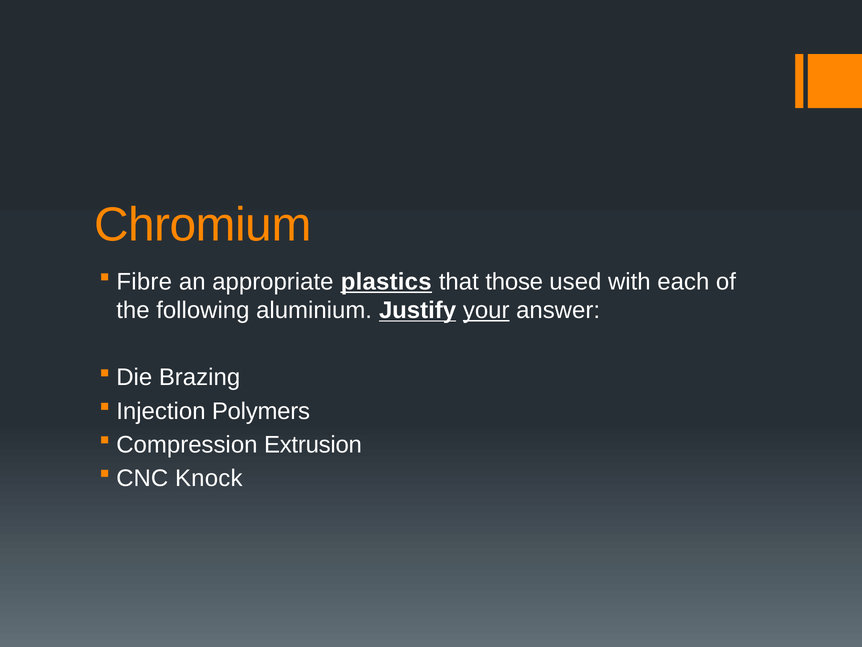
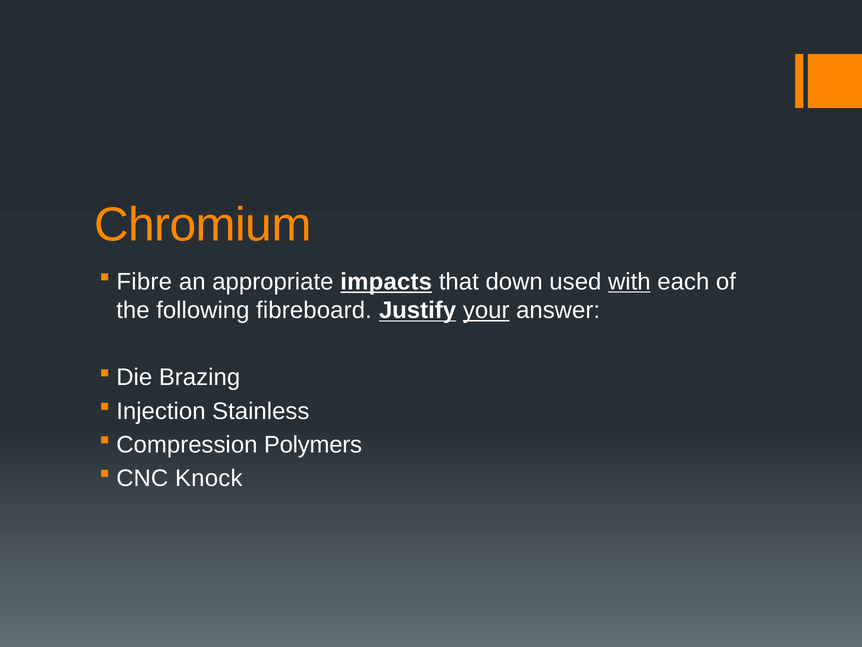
plastics: plastics -> impacts
those: those -> down
with underline: none -> present
aluminium: aluminium -> fibreboard
Polymers: Polymers -> Stainless
Extrusion: Extrusion -> Polymers
